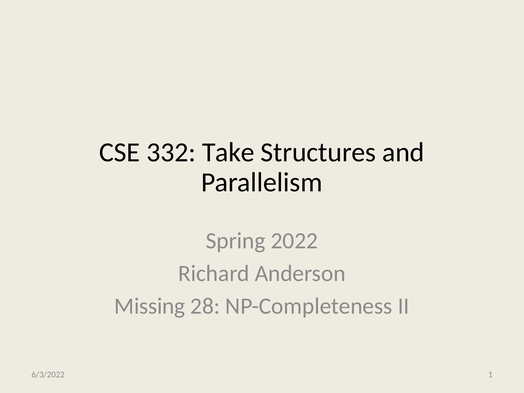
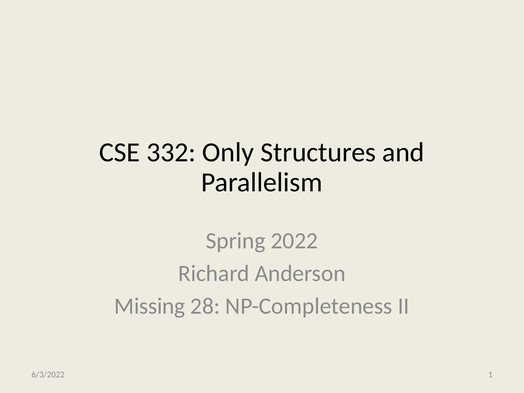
Take: Take -> Only
